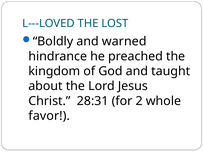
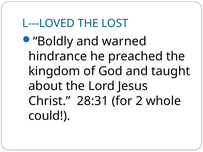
favor: favor -> could
